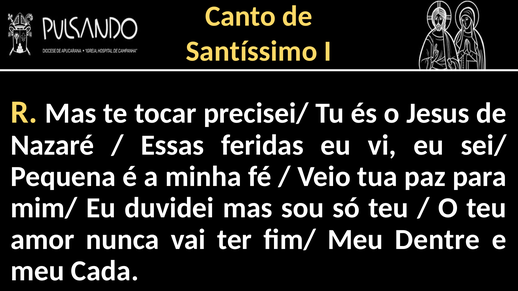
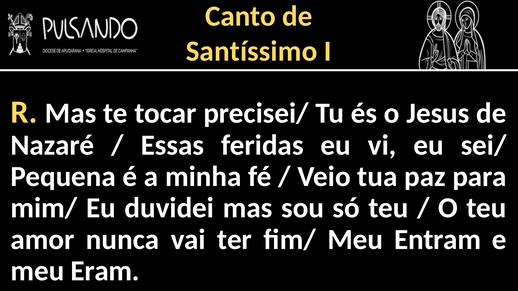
Dentre: Dentre -> Entram
Cada: Cada -> Eram
